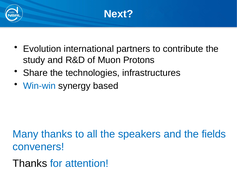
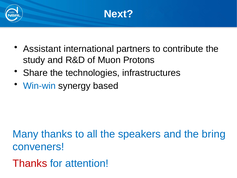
Evolution: Evolution -> Assistant
fields: fields -> bring
Thanks at (30, 163) colour: black -> red
